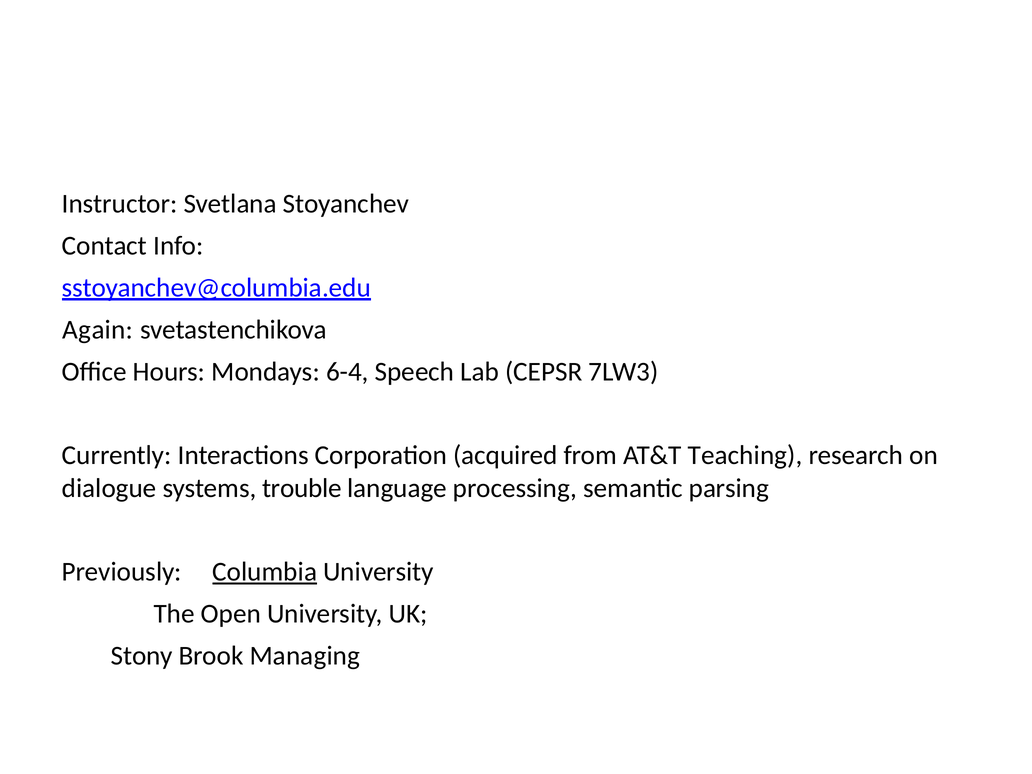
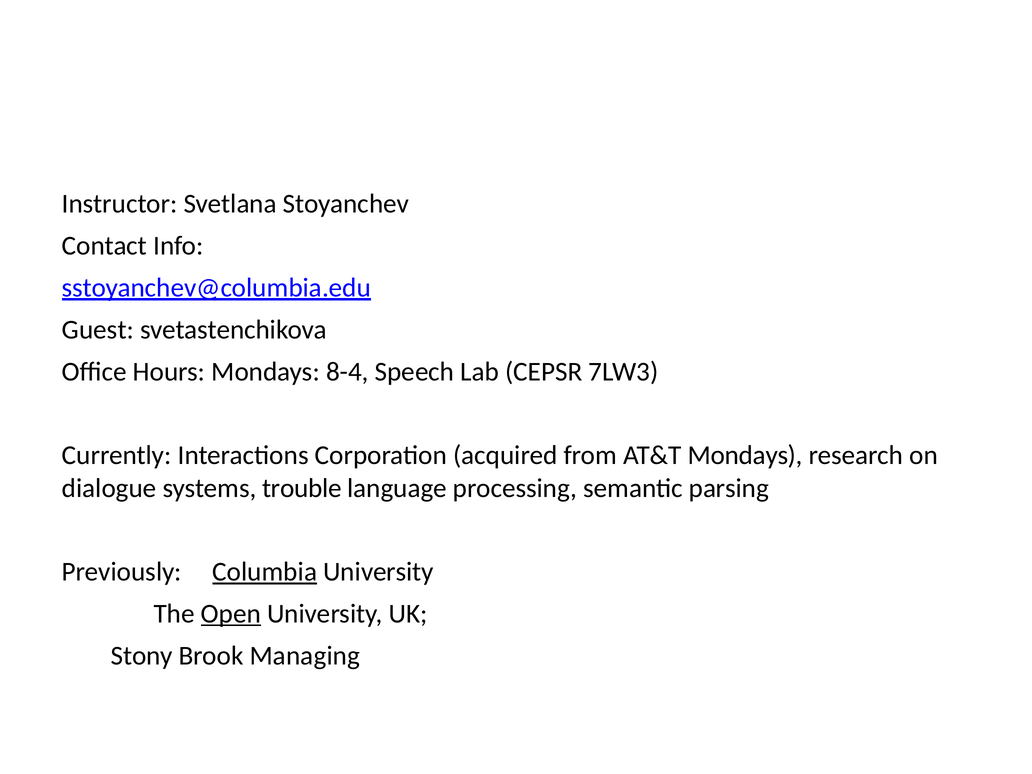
Again: Again -> Guest
6-4: 6-4 -> 8-4
AT&T Teaching: Teaching -> Mondays
Open underline: none -> present
